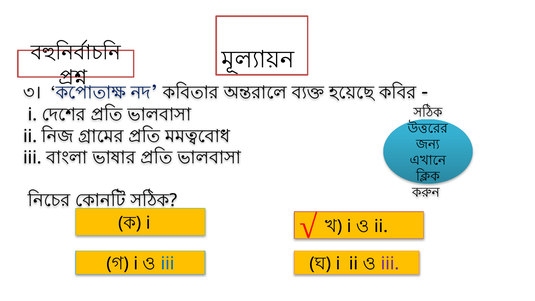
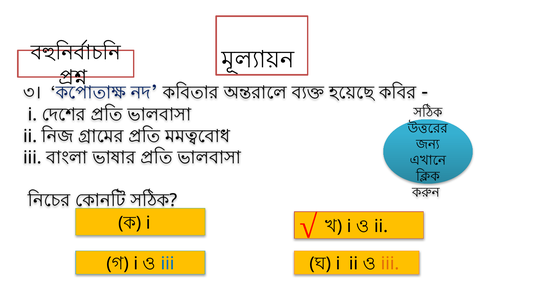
iii at (390, 264) colour: purple -> orange
